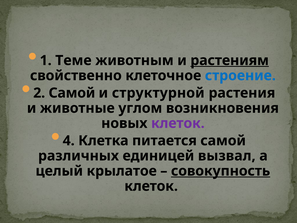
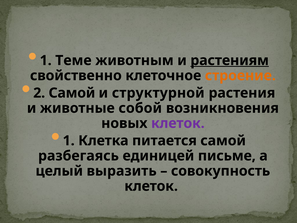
строение colour: blue -> orange
углом: углом -> собой
4 at (69, 141): 4 -> 1
различных: различных -> разбегаясь
вызвал: вызвал -> письме
крылатое: крылатое -> выразить
совокупность underline: present -> none
